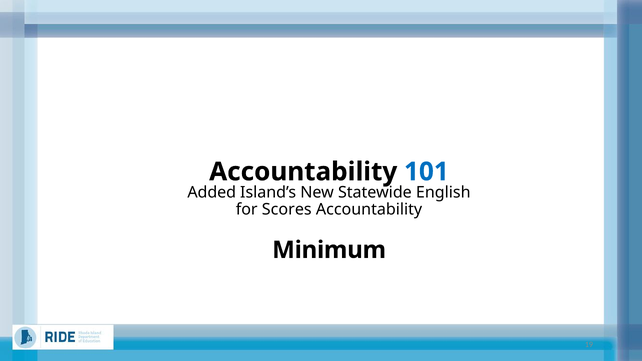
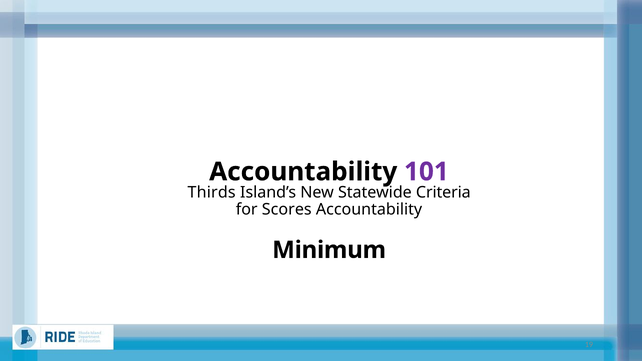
101 colour: blue -> purple
Added: Added -> Thirds
English: English -> Criteria
